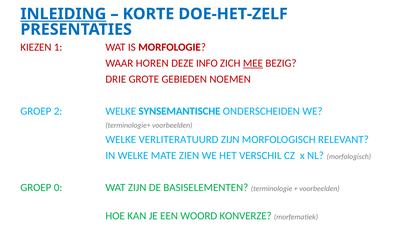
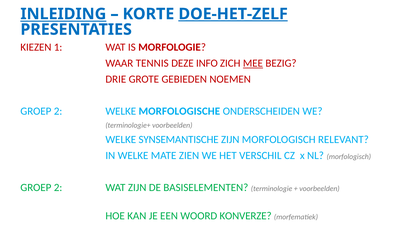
DOE-HET-ZELF underline: none -> present
HOREN: HOREN -> TENNIS
SYNSEMANTISCHE: SYNSEMANTISCHE -> MORFOLOGISCHE
VERLITERATUURD: VERLITERATUURD -> SYNSEMANTISCHE
0 at (58, 188): 0 -> 2
